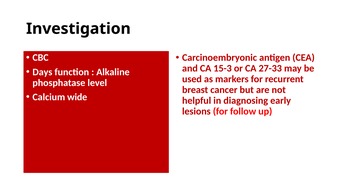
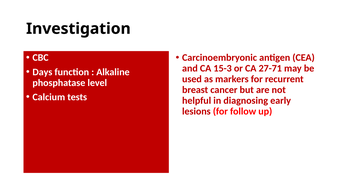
27-33: 27-33 -> 27-71
wide: wide -> tests
